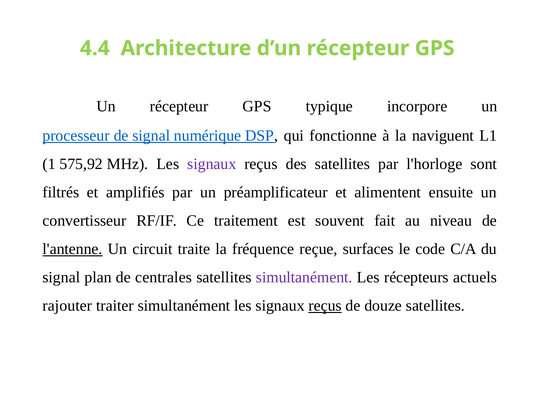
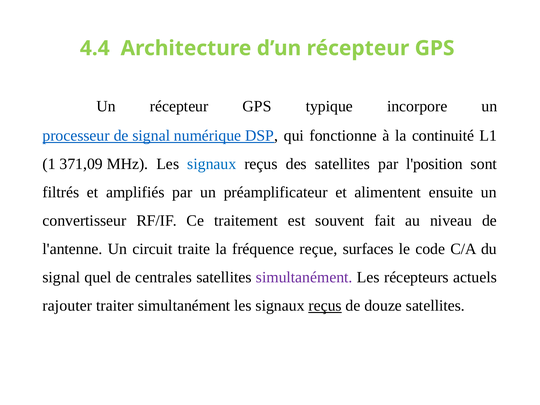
naviguent: naviguent -> continuité
575,92: 575,92 -> 371,09
signaux at (212, 164) colour: purple -> blue
l'horloge: l'horloge -> l'position
l'antenne underline: present -> none
plan: plan -> quel
